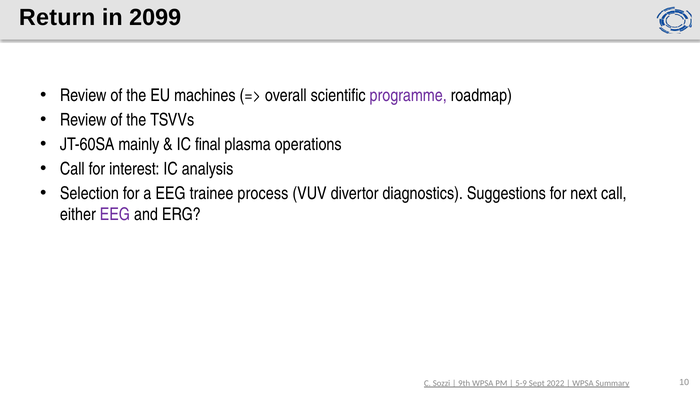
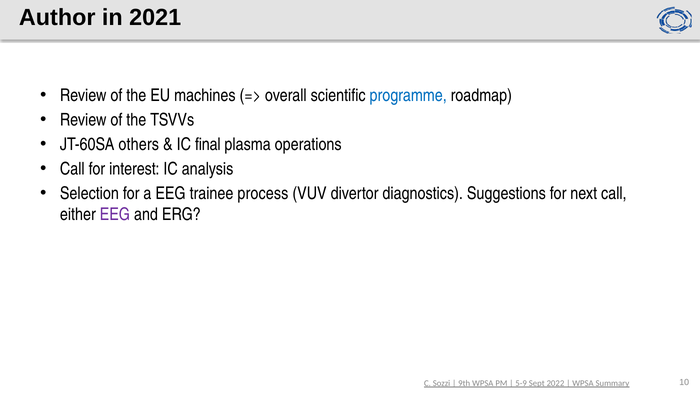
Return: Return -> Author
2099: 2099 -> 2021
programme colour: purple -> blue
mainly: mainly -> others
